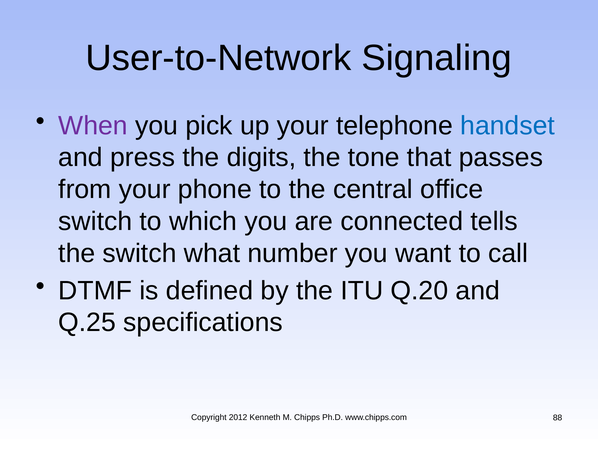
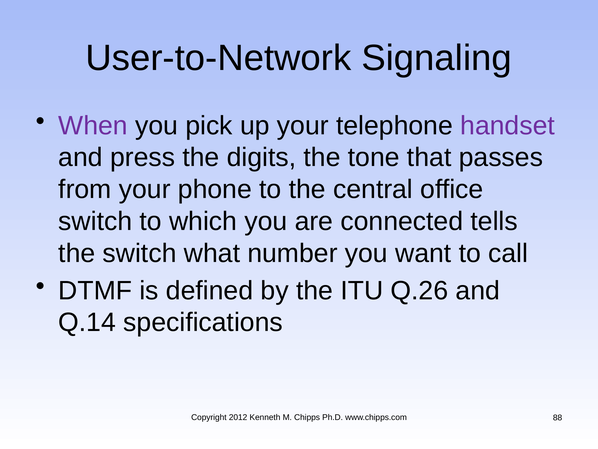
handset colour: blue -> purple
Q.20: Q.20 -> Q.26
Q.25: Q.25 -> Q.14
